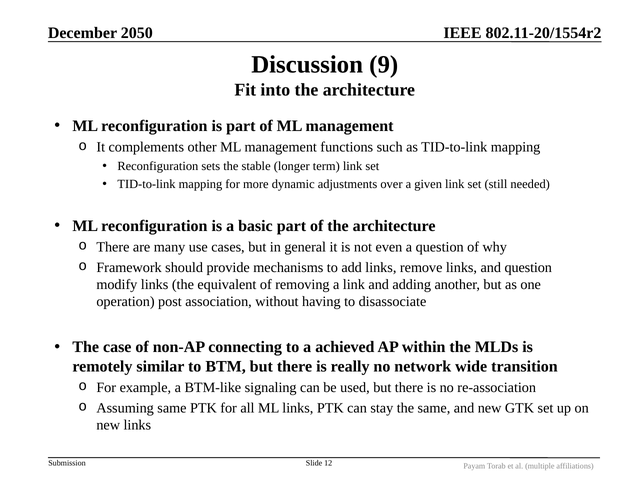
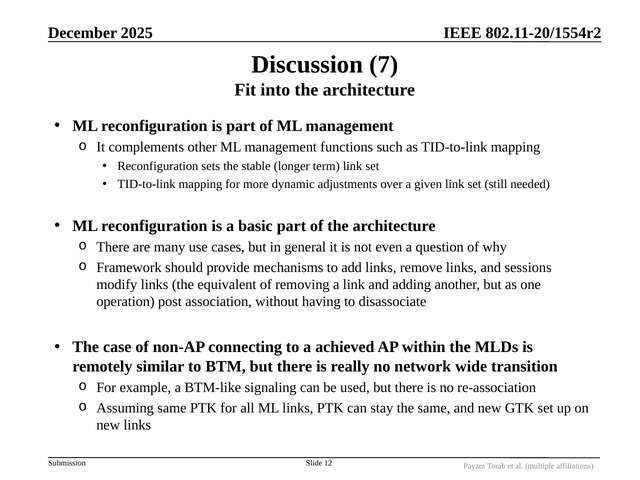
2050: 2050 -> 2025
9: 9 -> 7
and question: question -> sessions
